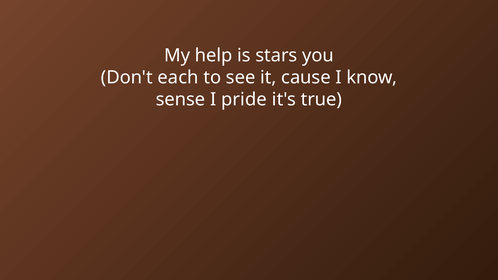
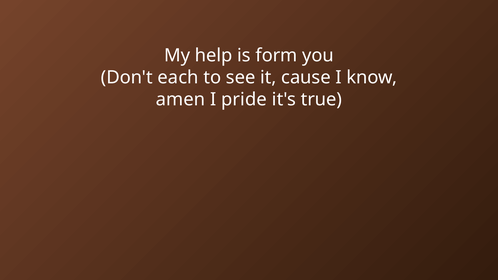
stars: stars -> form
sense: sense -> amen
